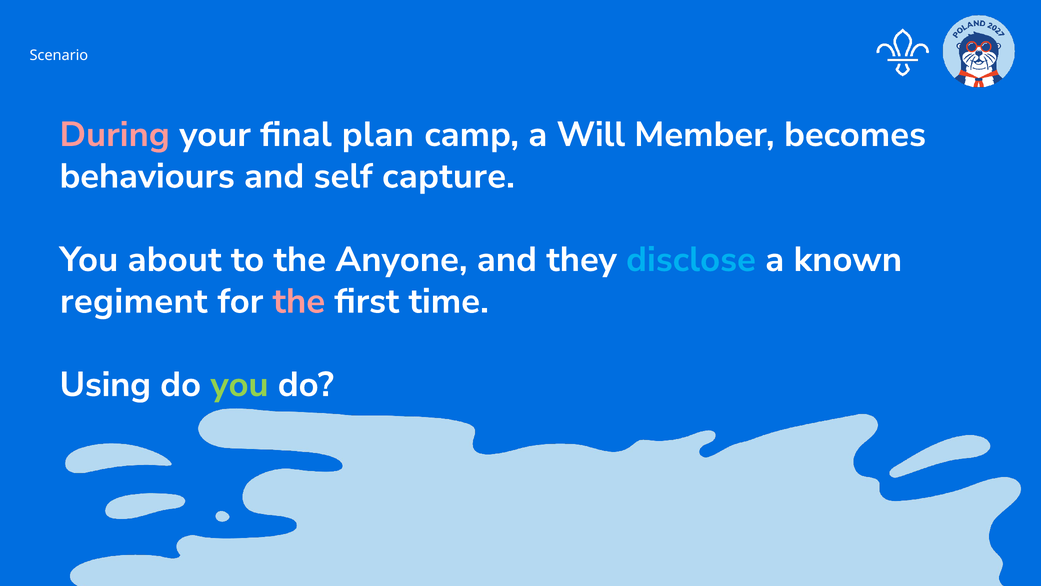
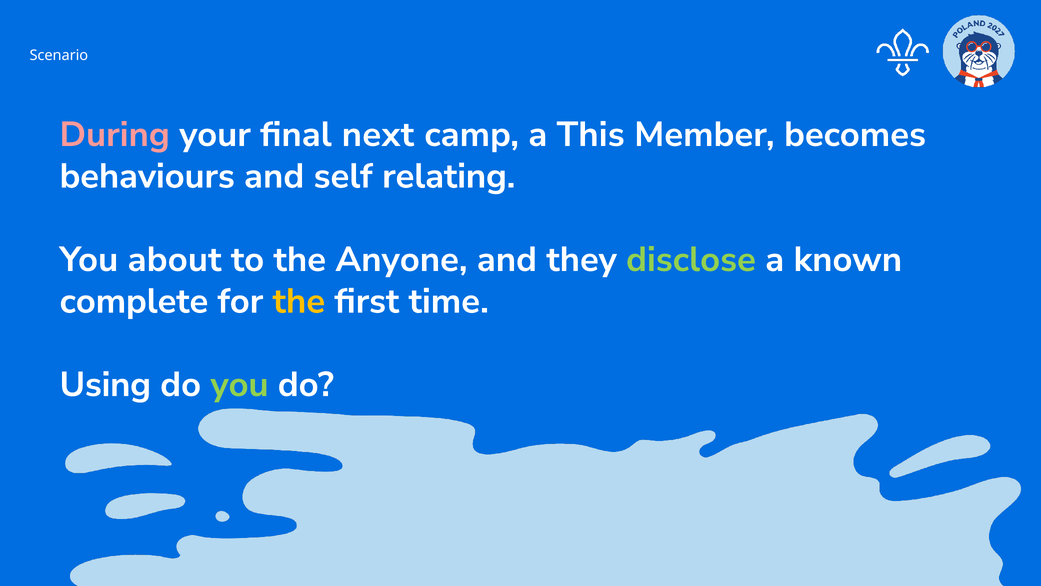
plan: plan -> next
Will: Will -> This
capture: capture -> relating
disclose colour: light blue -> light green
regiment: regiment -> complete
the at (299, 301) colour: pink -> yellow
